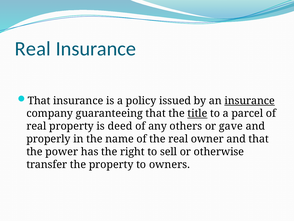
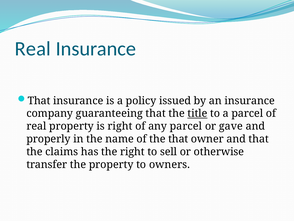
insurance at (250, 100) underline: present -> none
is deed: deed -> right
any others: others -> parcel
the real: real -> that
power: power -> claims
